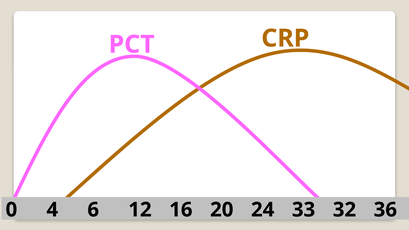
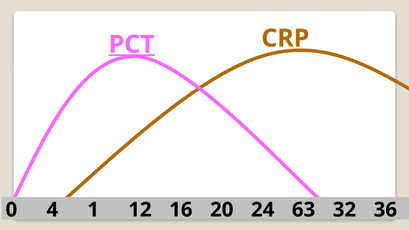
PCT underline: none -> present
6: 6 -> 1
33: 33 -> 63
